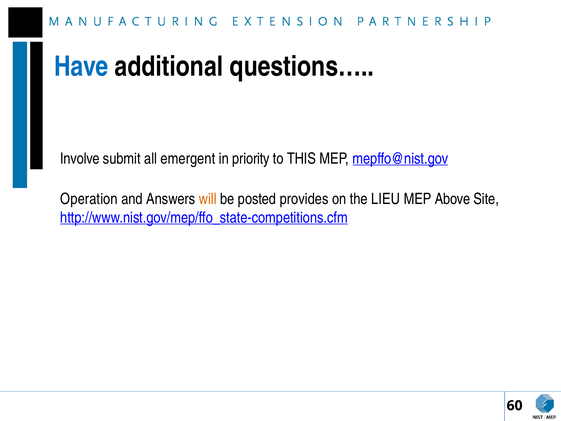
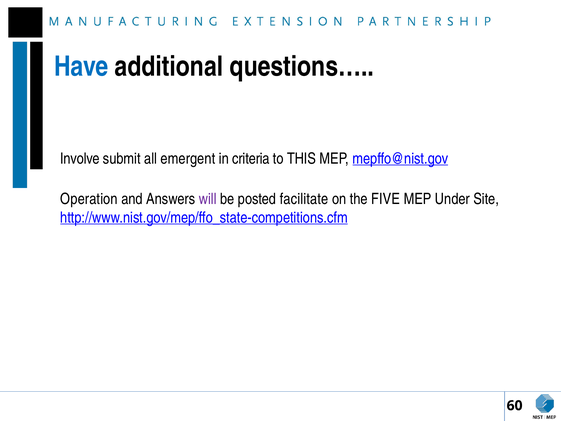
priority: priority -> criteria
will colour: orange -> purple
provides: provides -> facilitate
LIEU: LIEU -> FIVE
Above: Above -> Under
